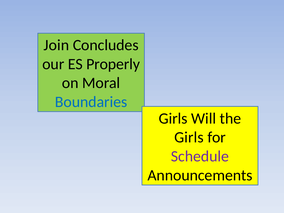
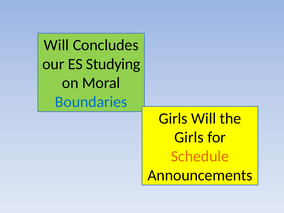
Join at (56, 45): Join -> Will
Properly: Properly -> Studying
Schedule colour: purple -> orange
